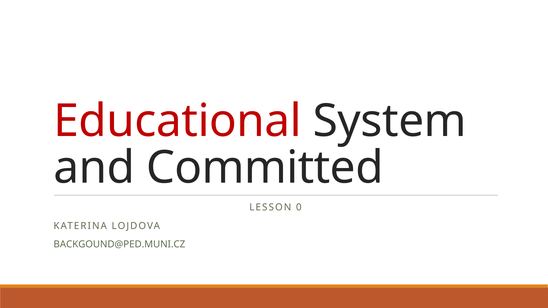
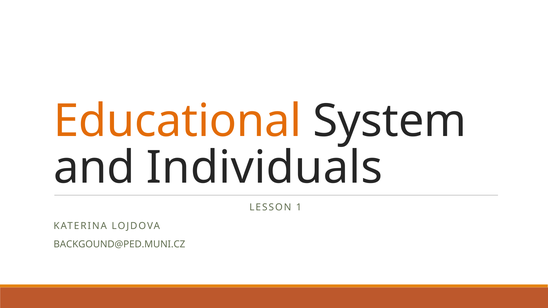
Educational colour: red -> orange
Committed: Committed -> Individuals
0: 0 -> 1
